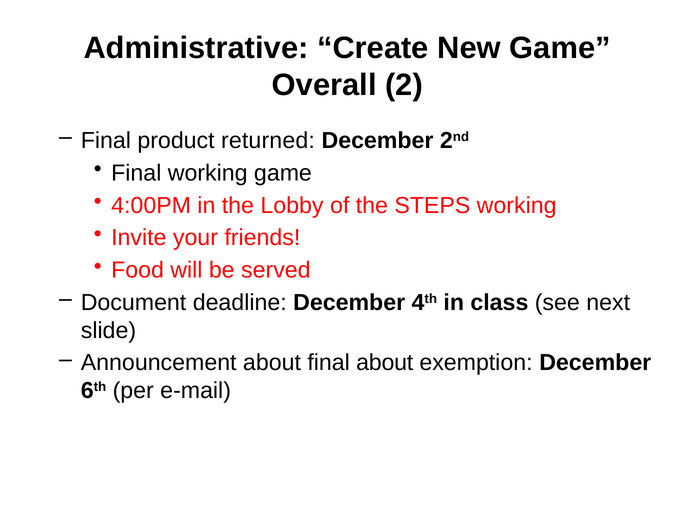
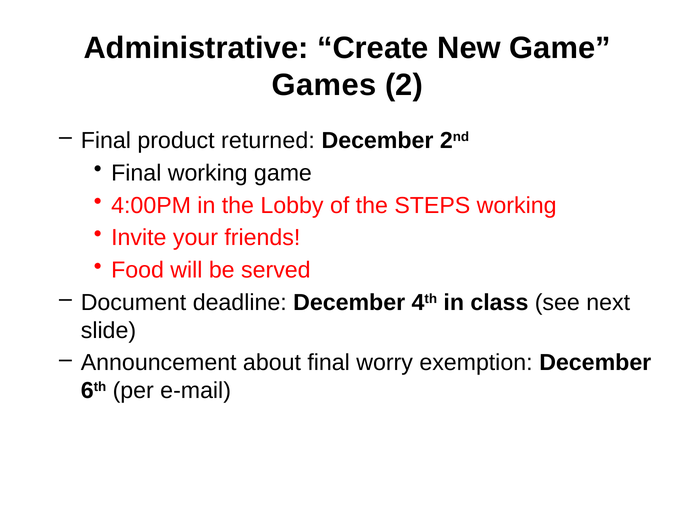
Overall: Overall -> Games
final about: about -> worry
